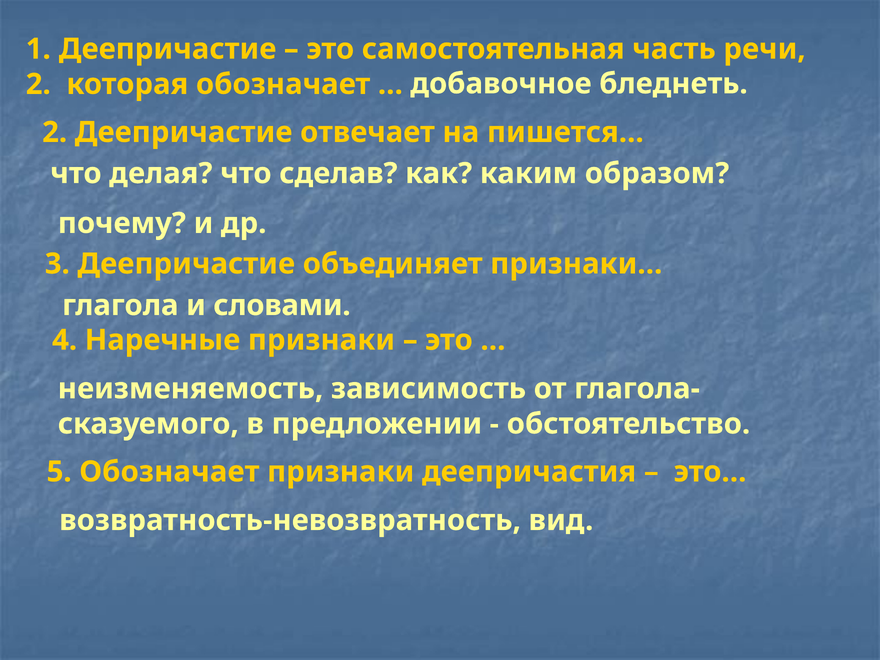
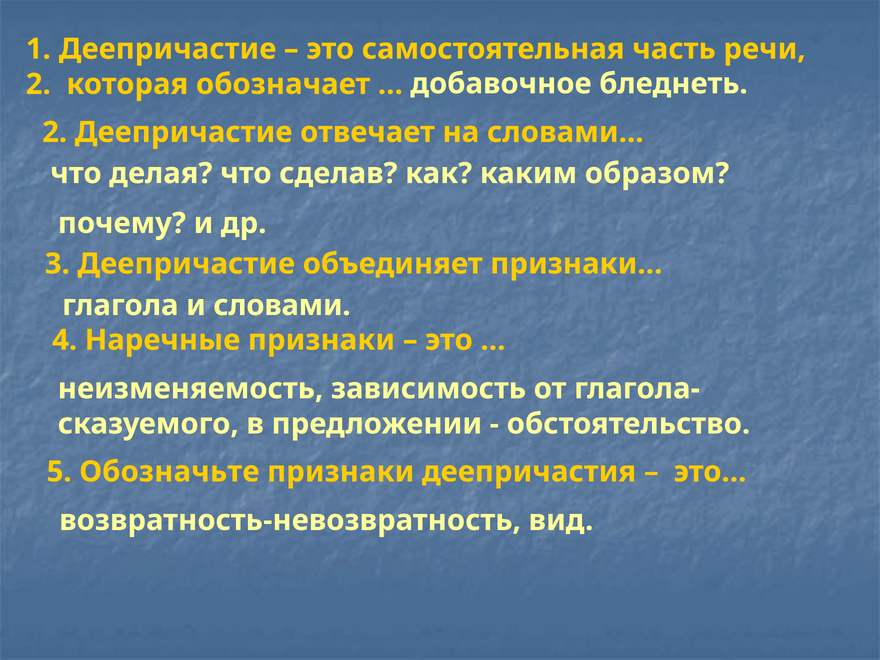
пишется…: пишется… -> словами…
5 Обозначает: Обозначает -> Обозначьте
